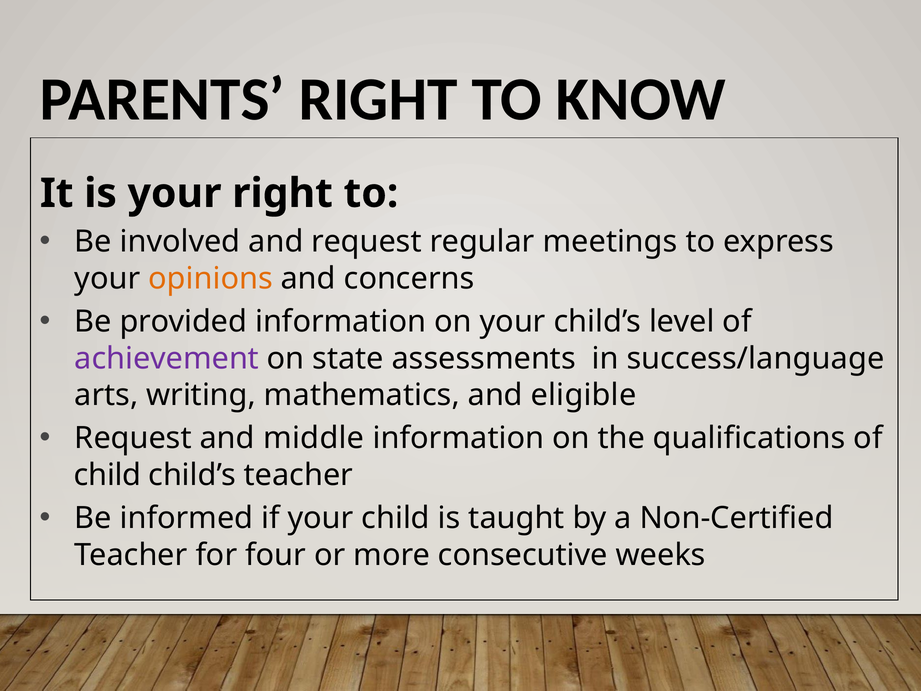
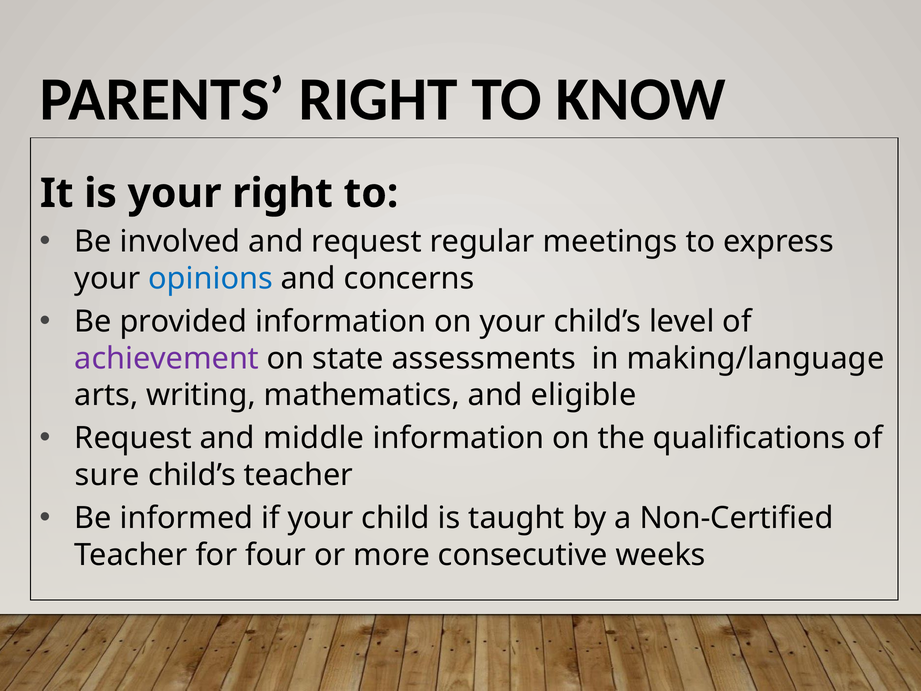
opinions colour: orange -> blue
success/language: success/language -> making/language
child at (108, 475): child -> sure
